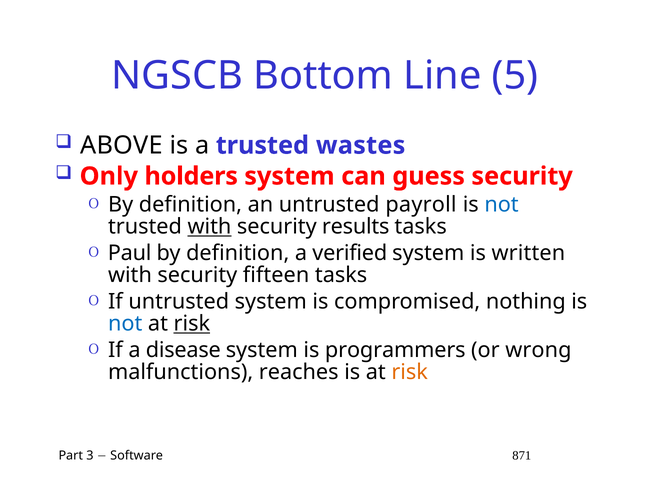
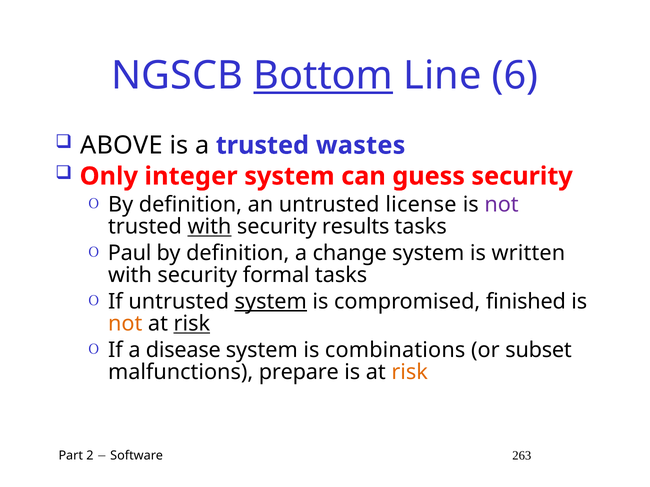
Bottom underline: none -> present
5: 5 -> 6
holders: holders -> integer
payroll: payroll -> license
not at (502, 205) colour: blue -> purple
verified: verified -> change
fifteen: fifteen -> formal
system at (271, 302) underline: none -> present
nothing: nothing -> finished
not at (125, 324) colour: blue -> orange
programmers: programmers -> combinations
wrong: wrong -> subset
reaches: reaches -> prepare
3: 3 -> 2
871: 871 -> 263
